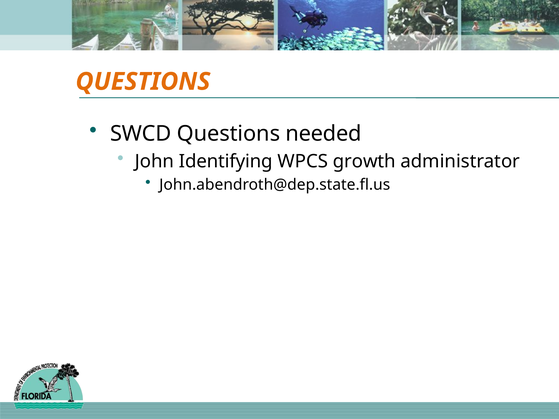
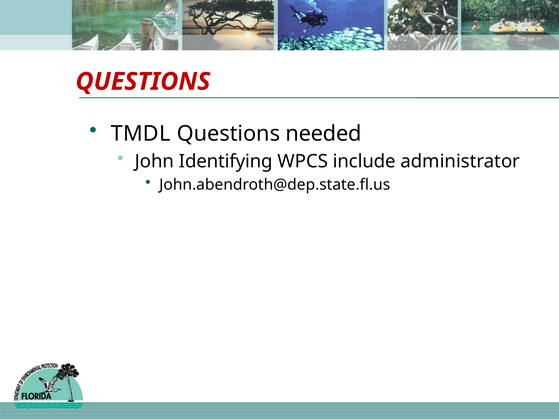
QUESTIONS at (143, 82) colour: orange -> red
SWCD: SWCD -> TMDL
growth: growth -> include
